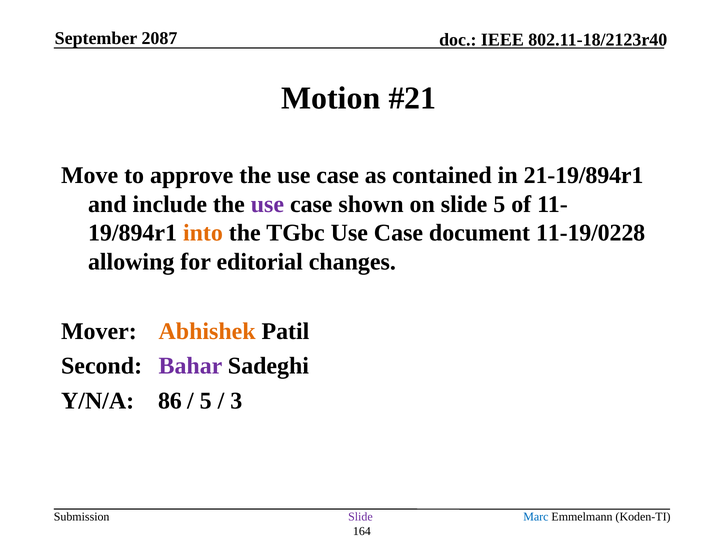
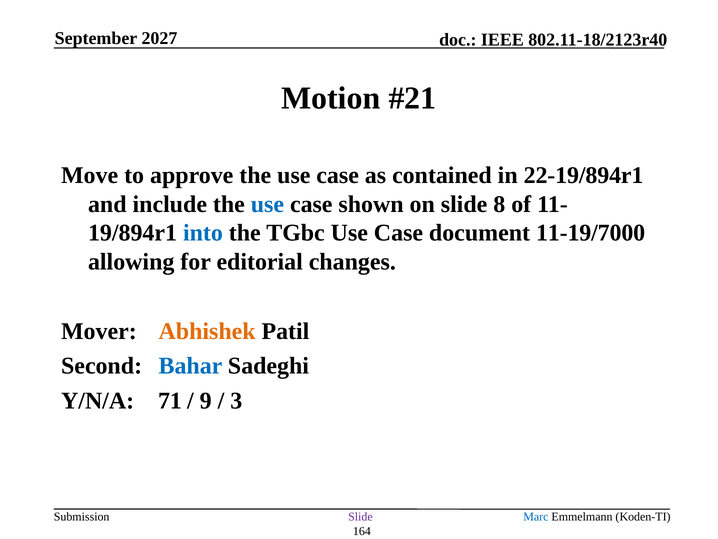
2087: 2087 -> 2027
21-19/894r1: 21-19/894r1 -> 22-19/894r1
use at (267, 204) colour: purple -> blue
slide 5: 5 -> 8
into colour: orange -> blue
11-19/0228: 11-19/0228 -> 11-19/7000
Bahar colour: purple -> blue
86: 86 -> 71
5 at (206, 400): 5 -> 9
